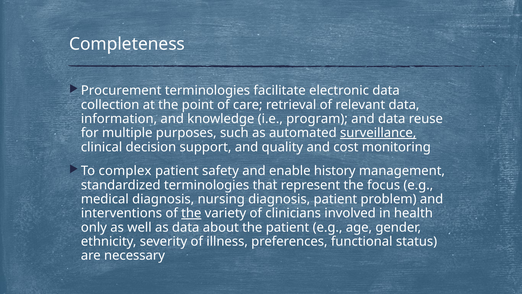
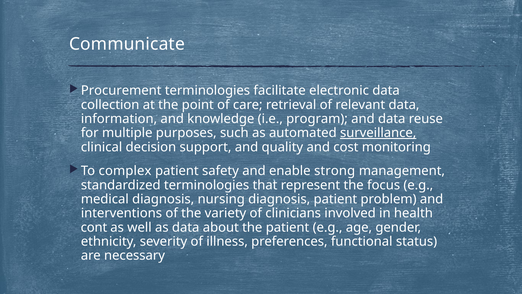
Completeness: Completeness -> Communicate
history: history -> strong
the at (191, 213) underline: present -> none
only: only -> cont
